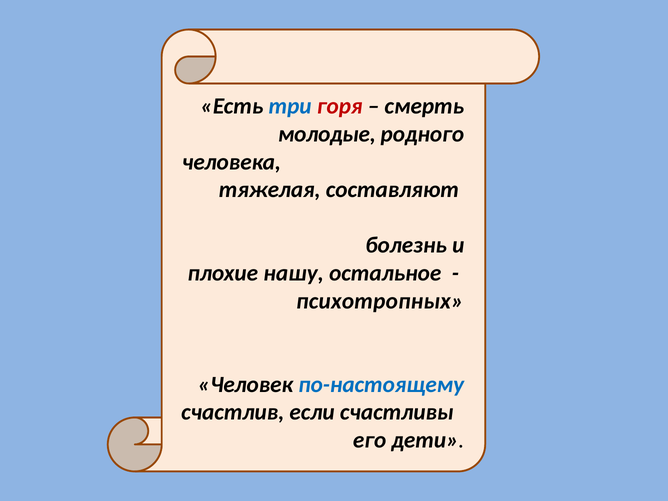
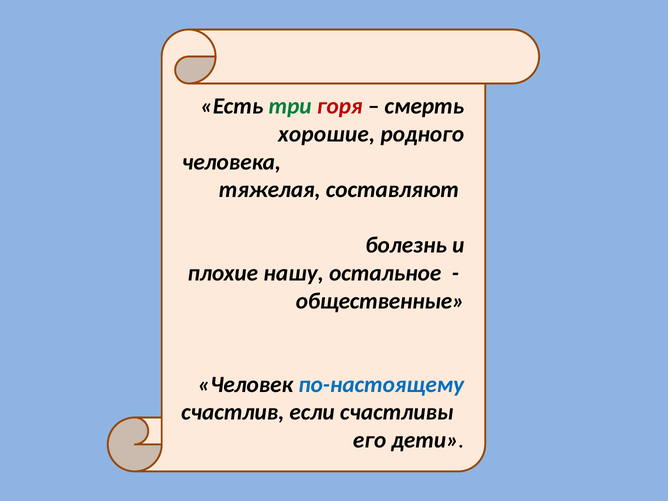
три colour: blue -> green
молодые: молодые -> хорошие
психотропных: психотропных -> общественные
